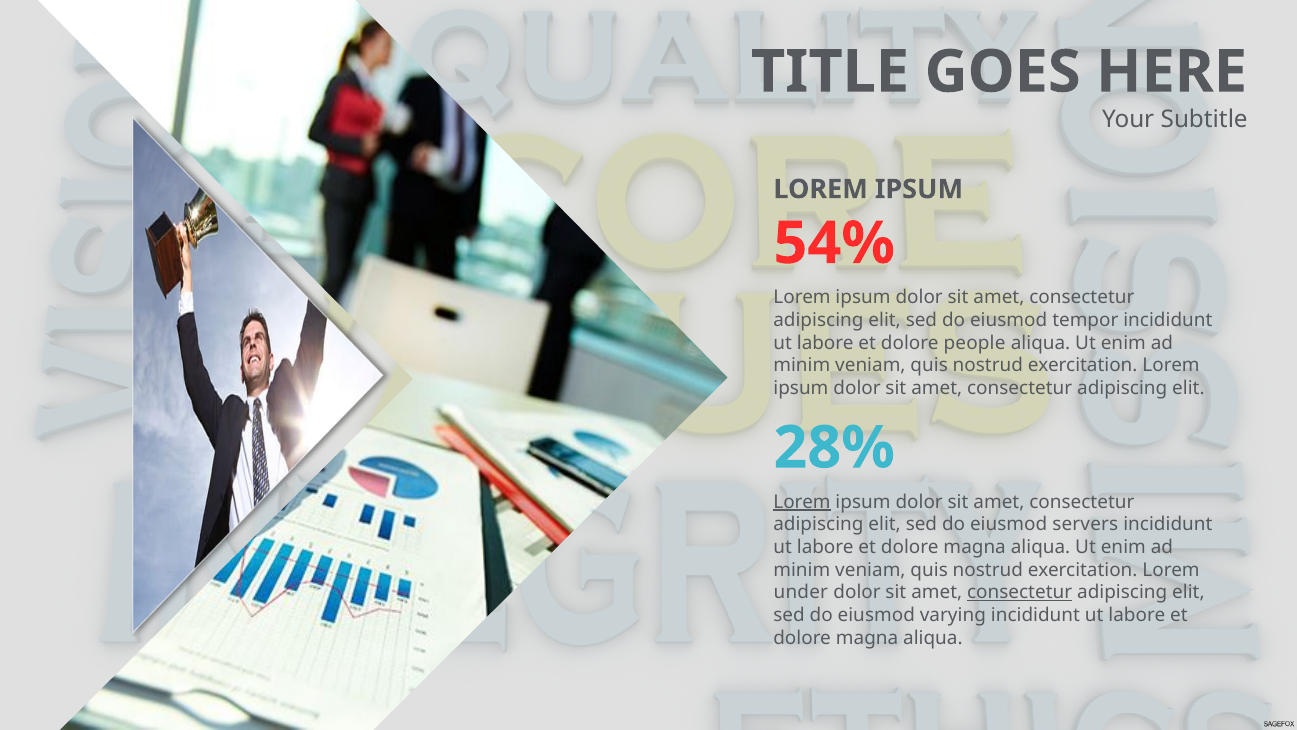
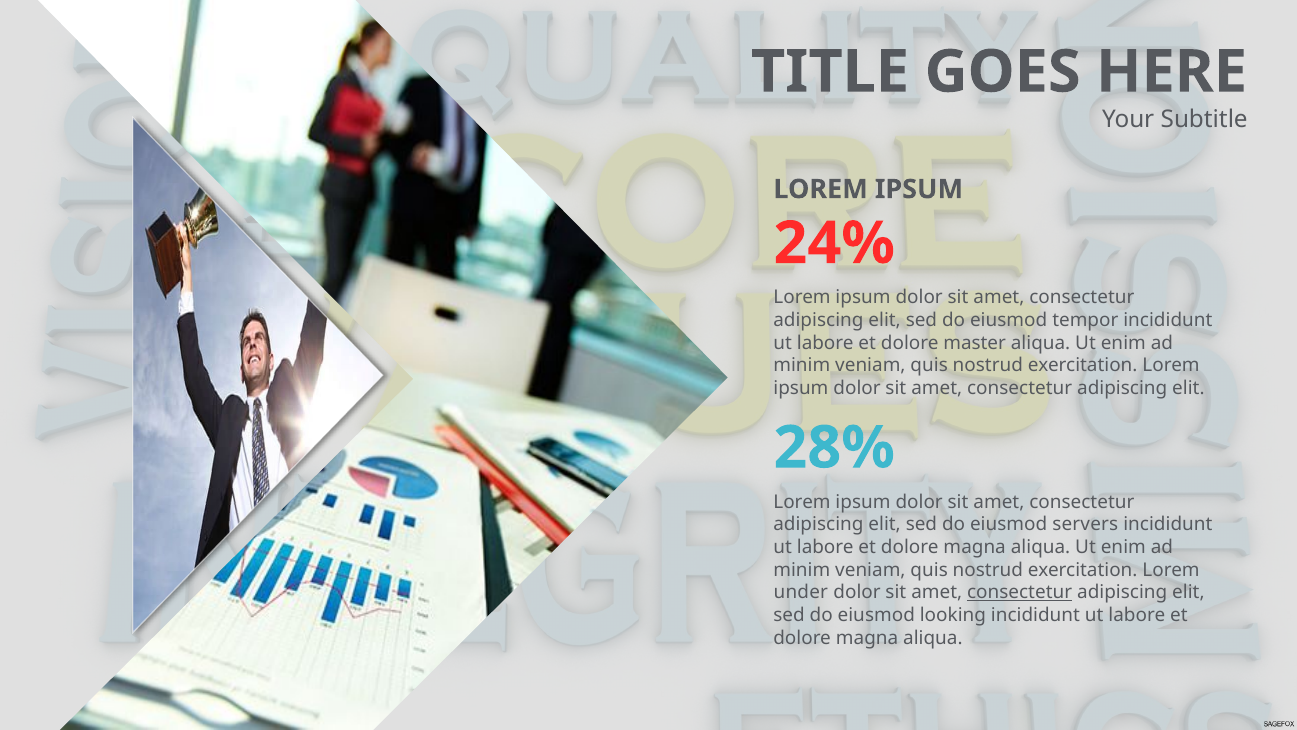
54%: 54% -> 24%
people: people -> master
Lorem at (802, 501) underline: present -> none
varying: varying -> looking
